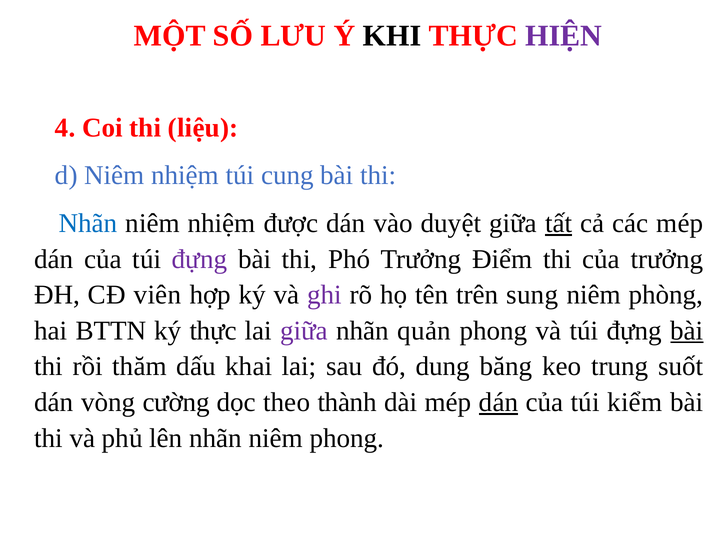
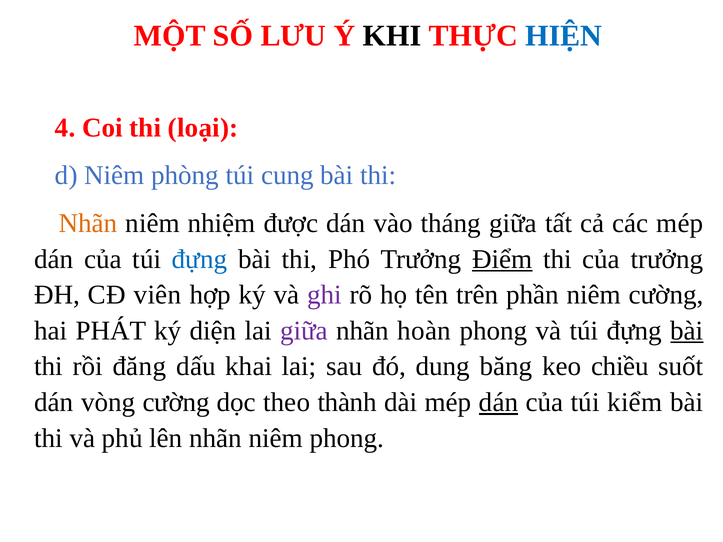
HIỆN colour: purple -> blue
liệu: liệu -> loại
d Niêm nhiệm: nhiệm -> phòng
Nhãn at (88, 223) colour: blue -> orange
duyệt: duyệt -> tháng
tất underline: present -> none
đựng at (200, 259) colour: purple -> blue
Điểm underline: none -> present
sung: sung -> phần
niêm phòng: phòng -> cường
BTTN: BTTN -> PHÁT
ký thực: thực -> diện
quản: quản -> hoàn
thăm: thăm -> đăng
trung: trung -> chiều
